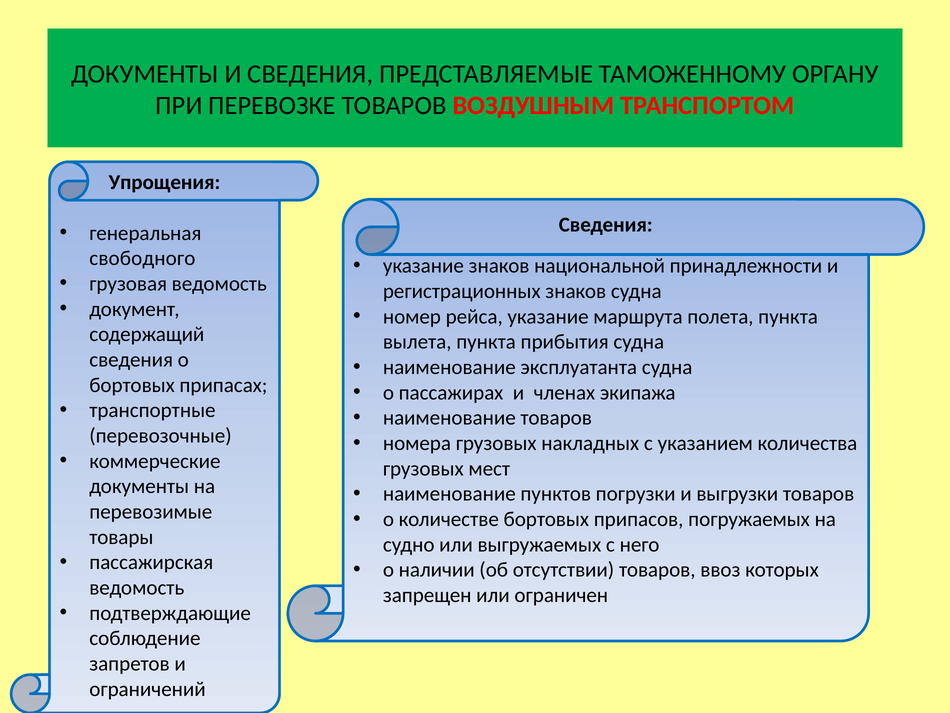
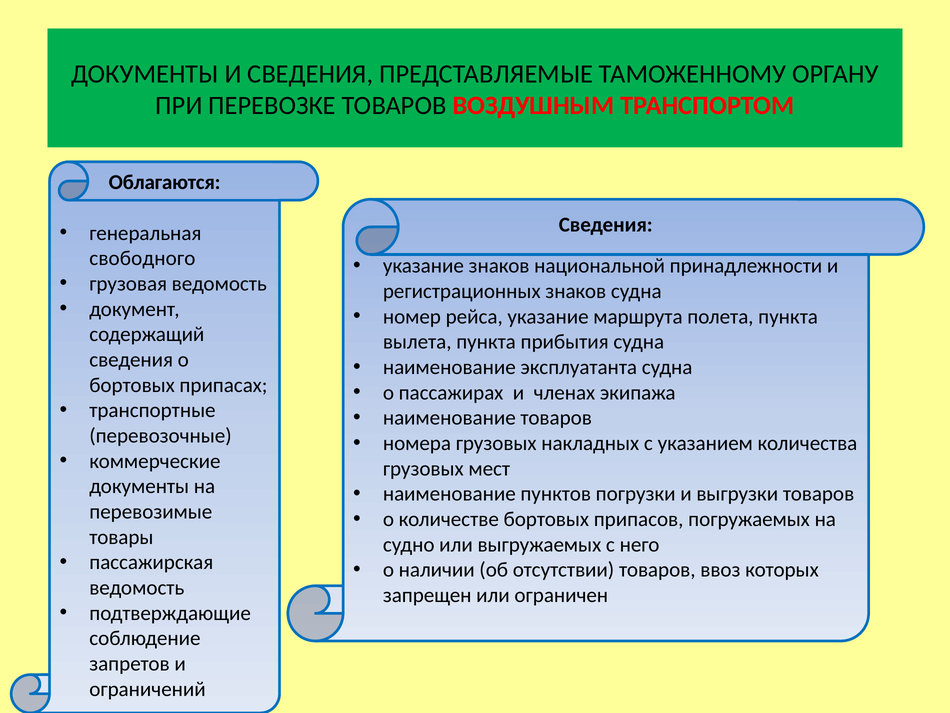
Упрощения: Упрощения -> Облагаются
